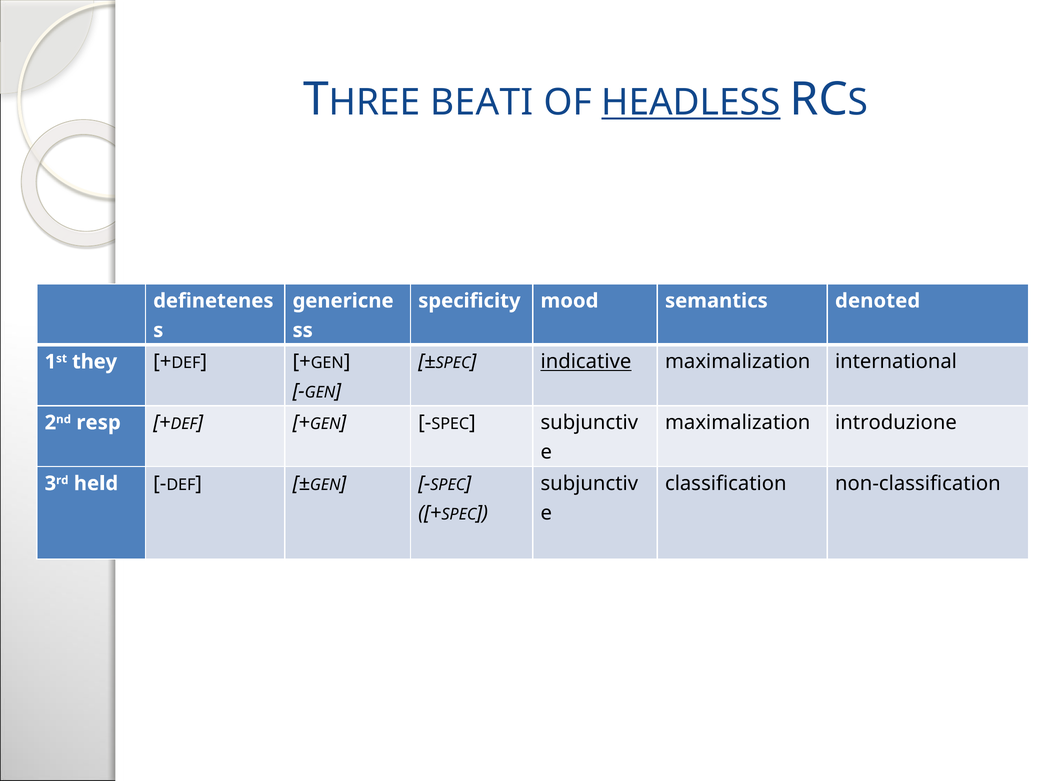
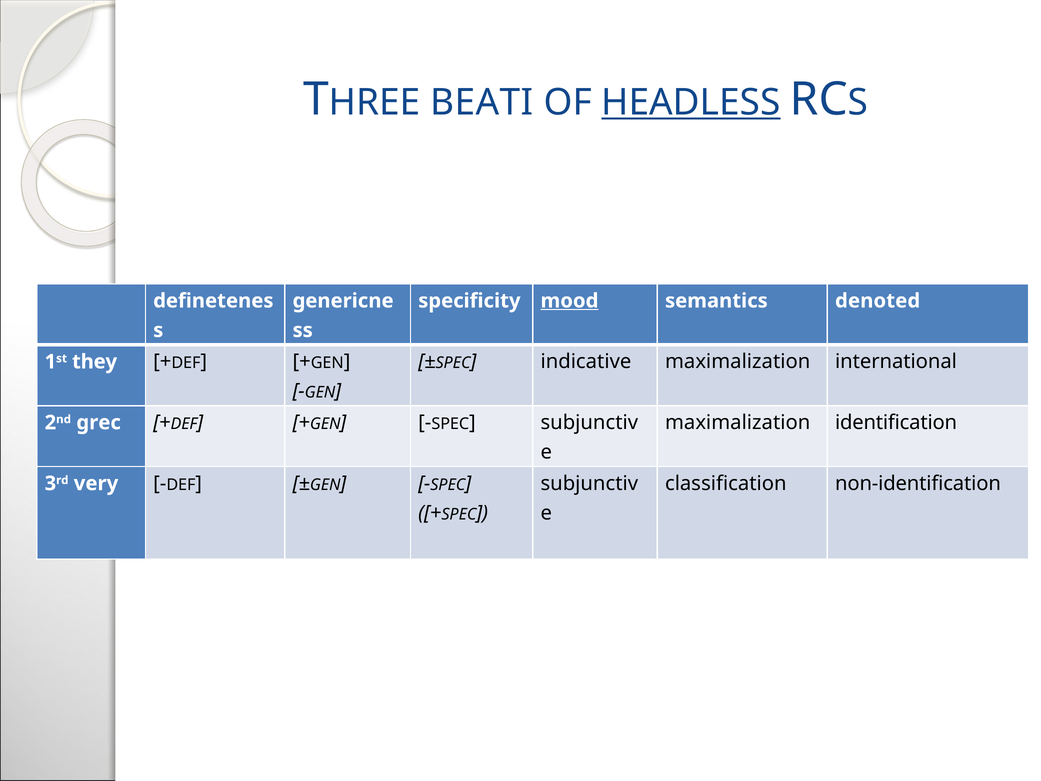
mood underline: none -> present
indicative underline: present -> none
introduzione: introduzione -> identification
resp: resp -> grec
non-classification: non-classification -> non-identification
held: held -> very
